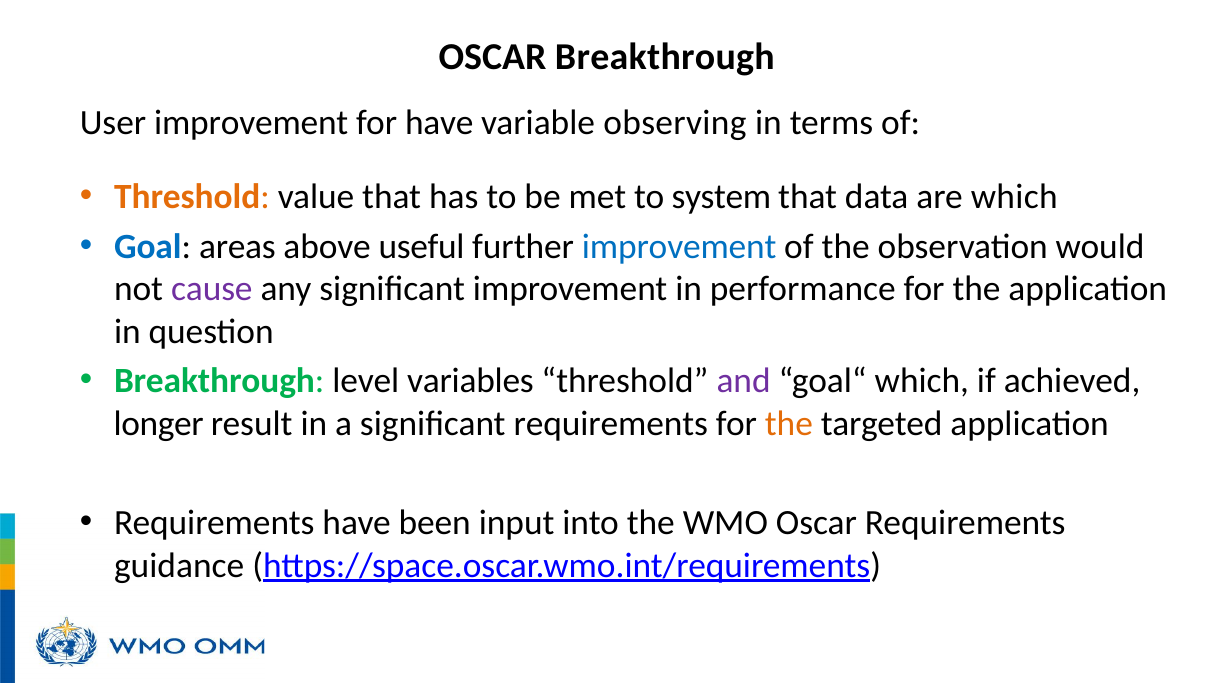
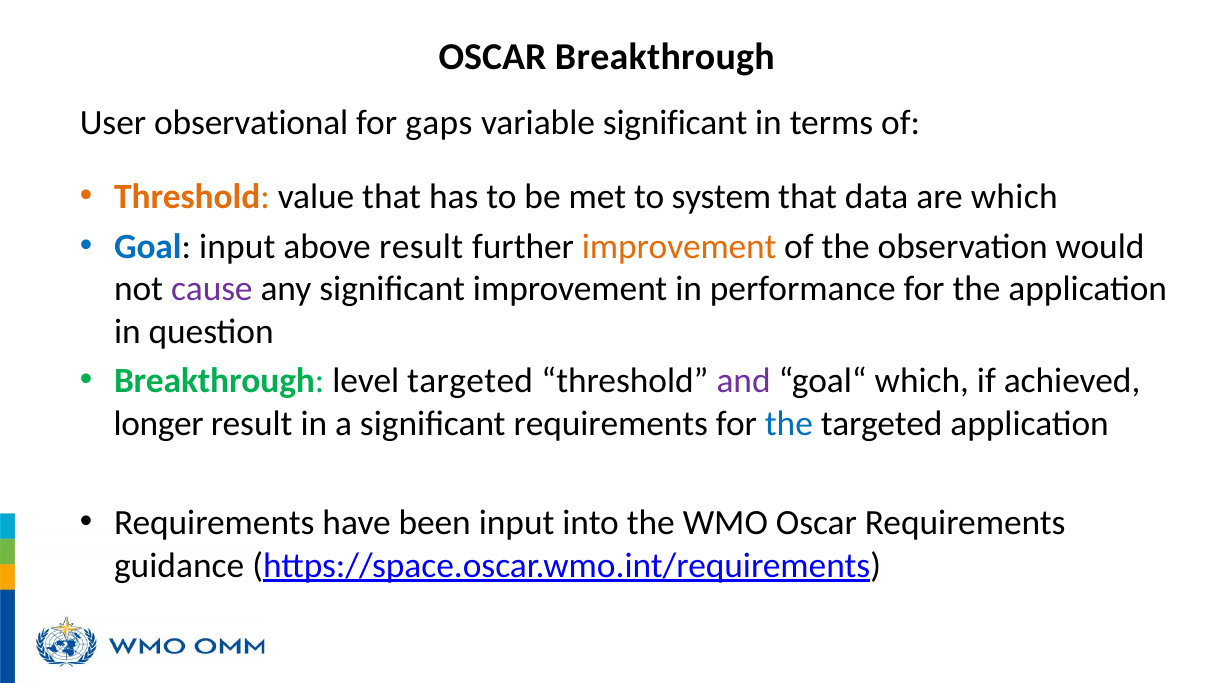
User improvement: improvement -> observational
for have: have -> gaps
variable observing: observing -> significant
Goal areas: areas -> input
above useful: useful -> result
improvement at (679, 246) colour: blue -> orange
level variables: variables -> targeted
the at (789, 424) colour: orange -> blue
